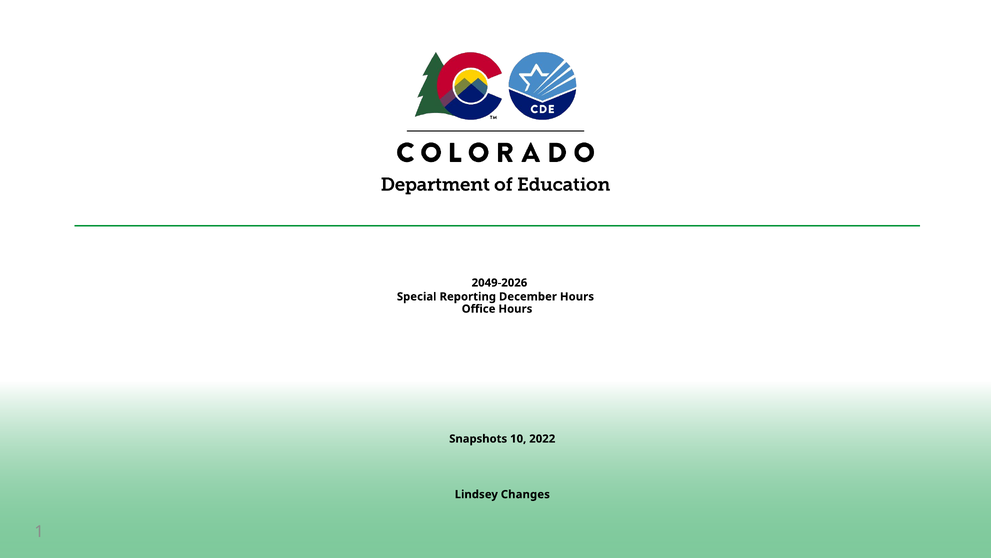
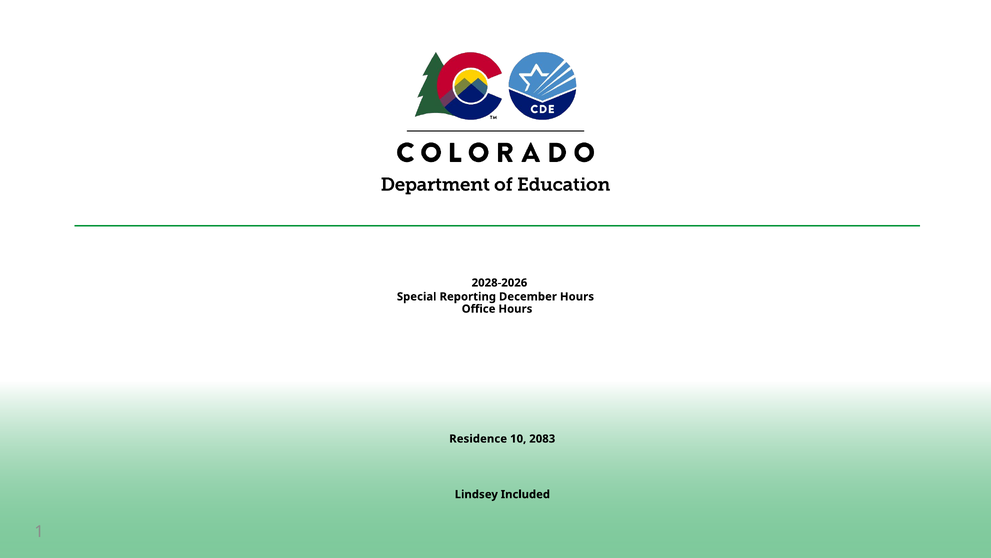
2049-2026: 2049-2026 -> 2028-2026
Snapshots: Snapshots -> Residence
2022: 2022 -> 2083
Changes: Changes -> Included
